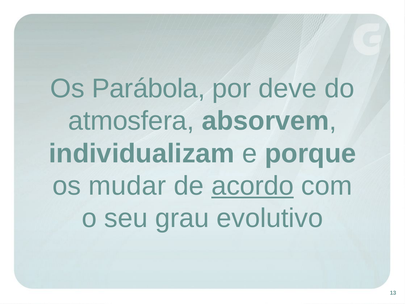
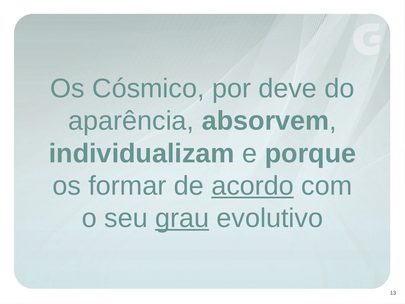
Parábola: Parábola -> Cósmico
atmosfera: atmosfera -> aparência
mudar: mudar -> formar
grau underline: none -> present
